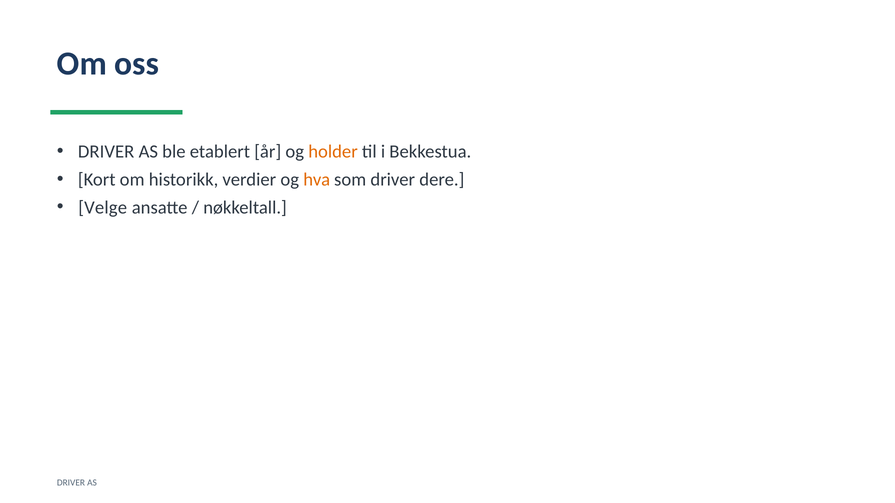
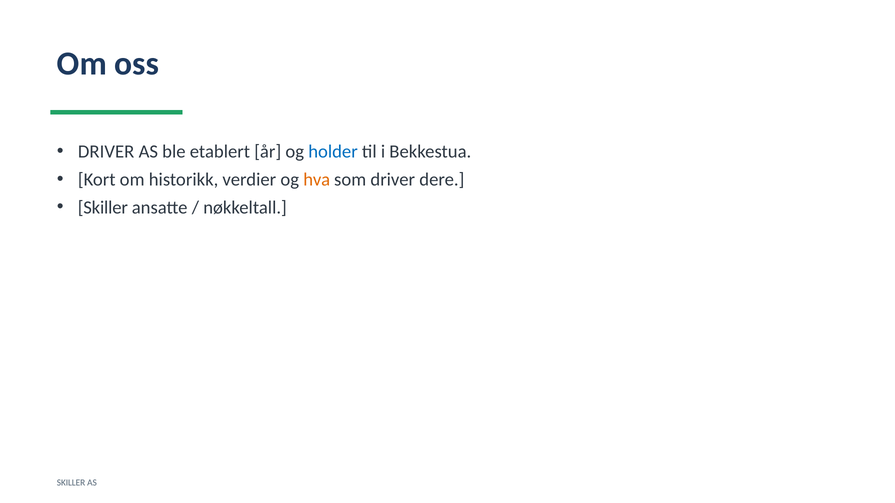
holder colour: orange -> blue
Velge at (103, 208): Velge -> Skiller
DRIVER at (71, 483): DRIVER -> SKILLER
